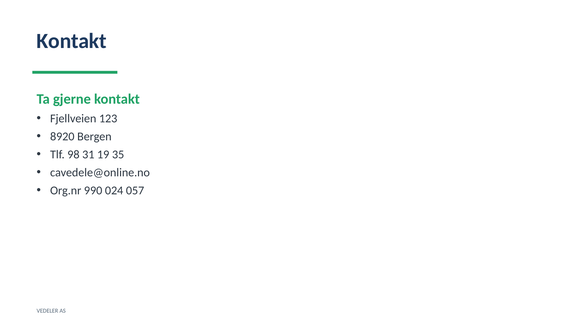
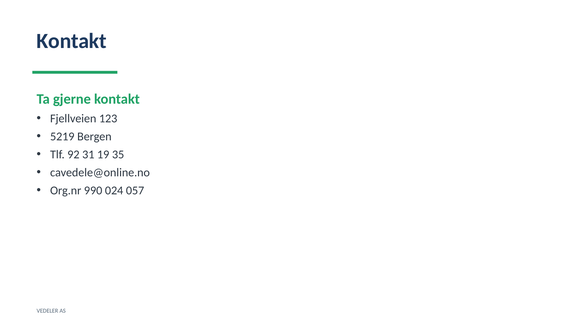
8920: 8920 -> 5219
98: 98 -> 92
